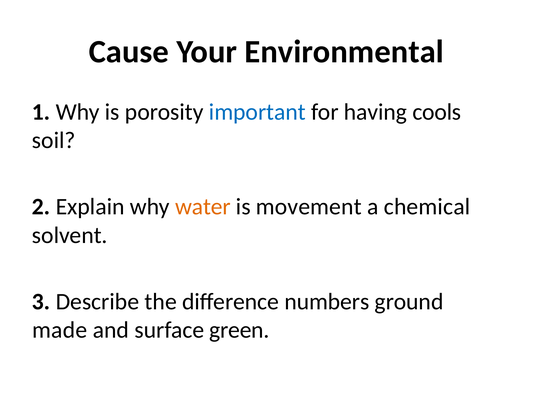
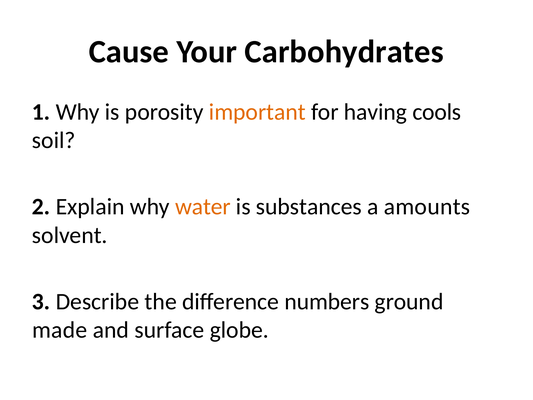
Environmental: Environmental -> Carbohydrates
important colour: blue -> orange
movement: movement -> substances
chemical: chemical -> amounts
green: green -> globe
